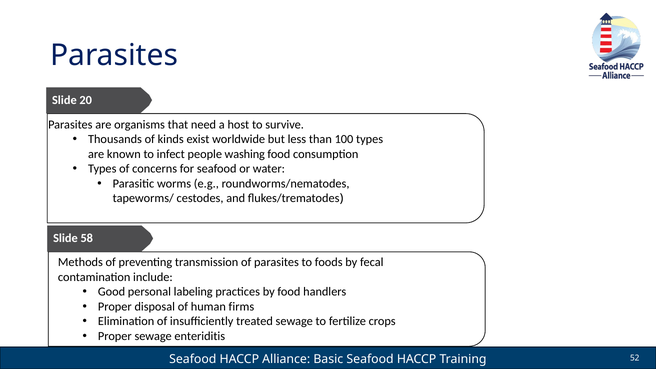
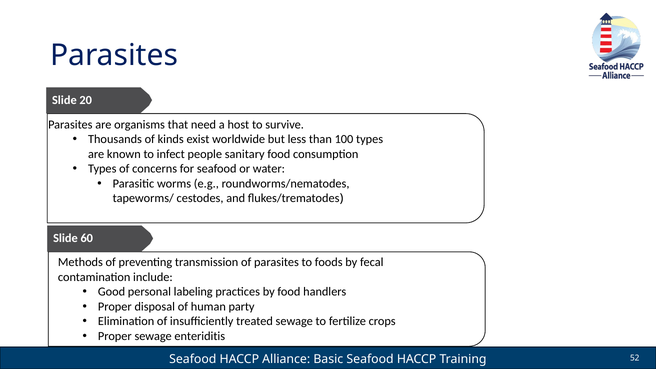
washing: washing -> sanitary
58: 58 -> 60
firms: firms -> party
